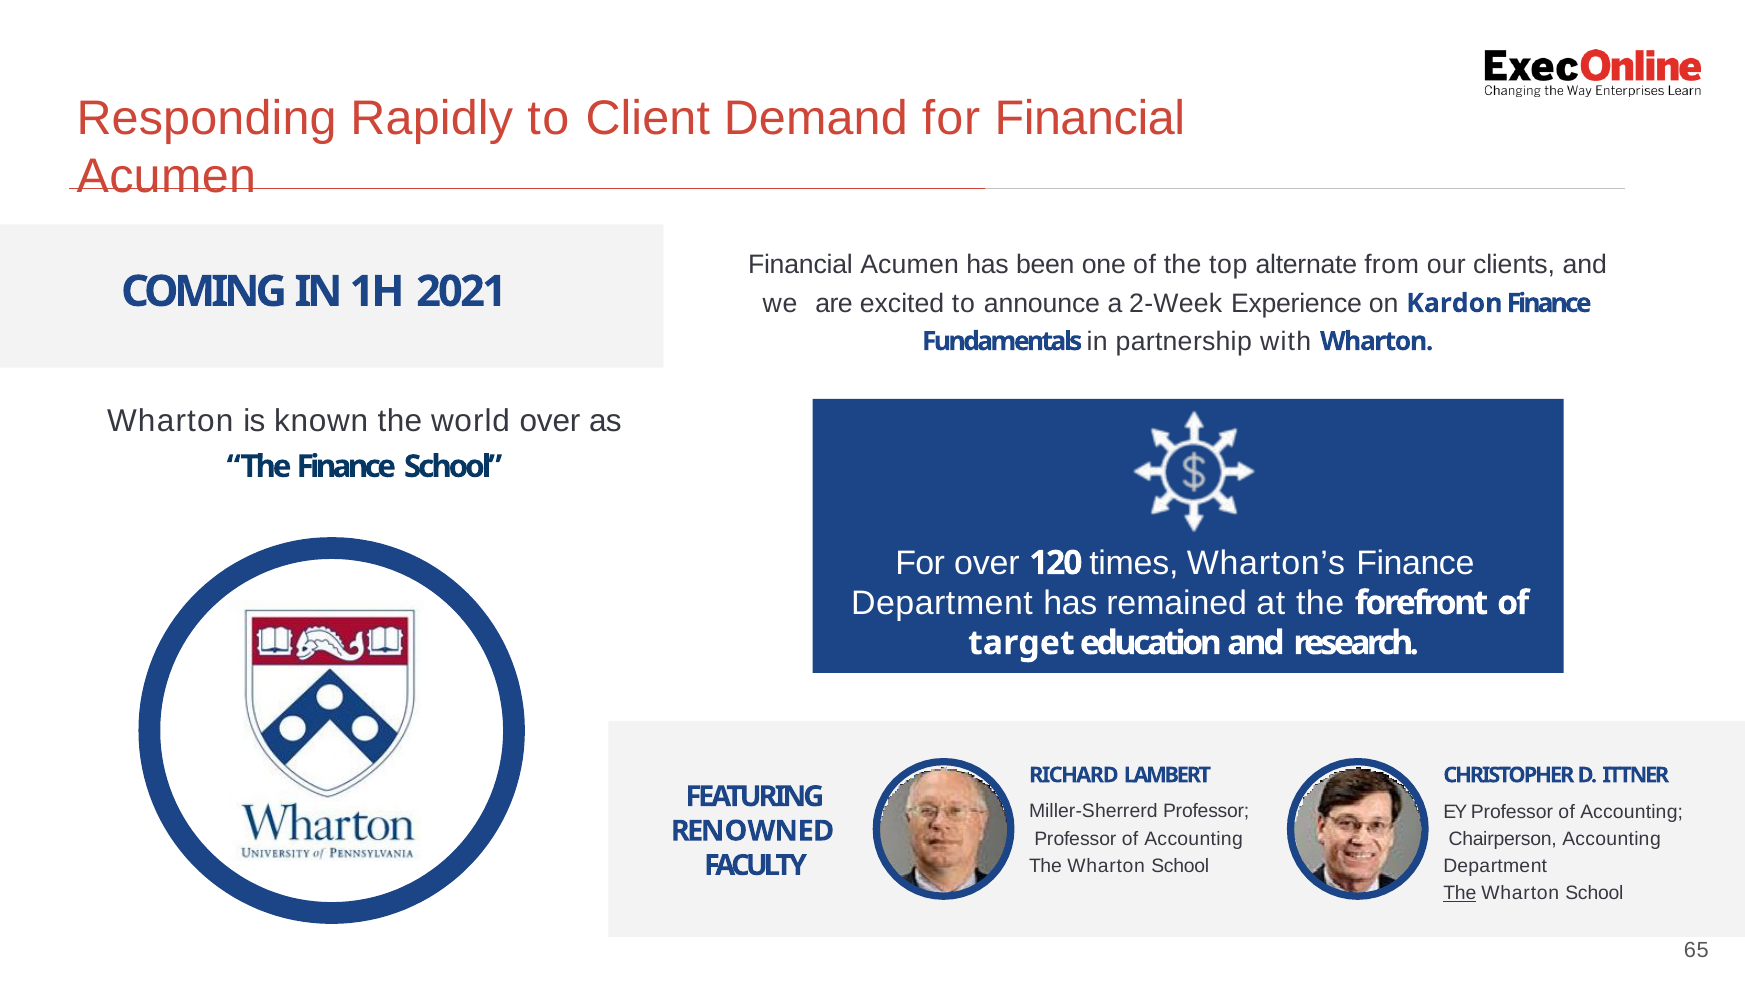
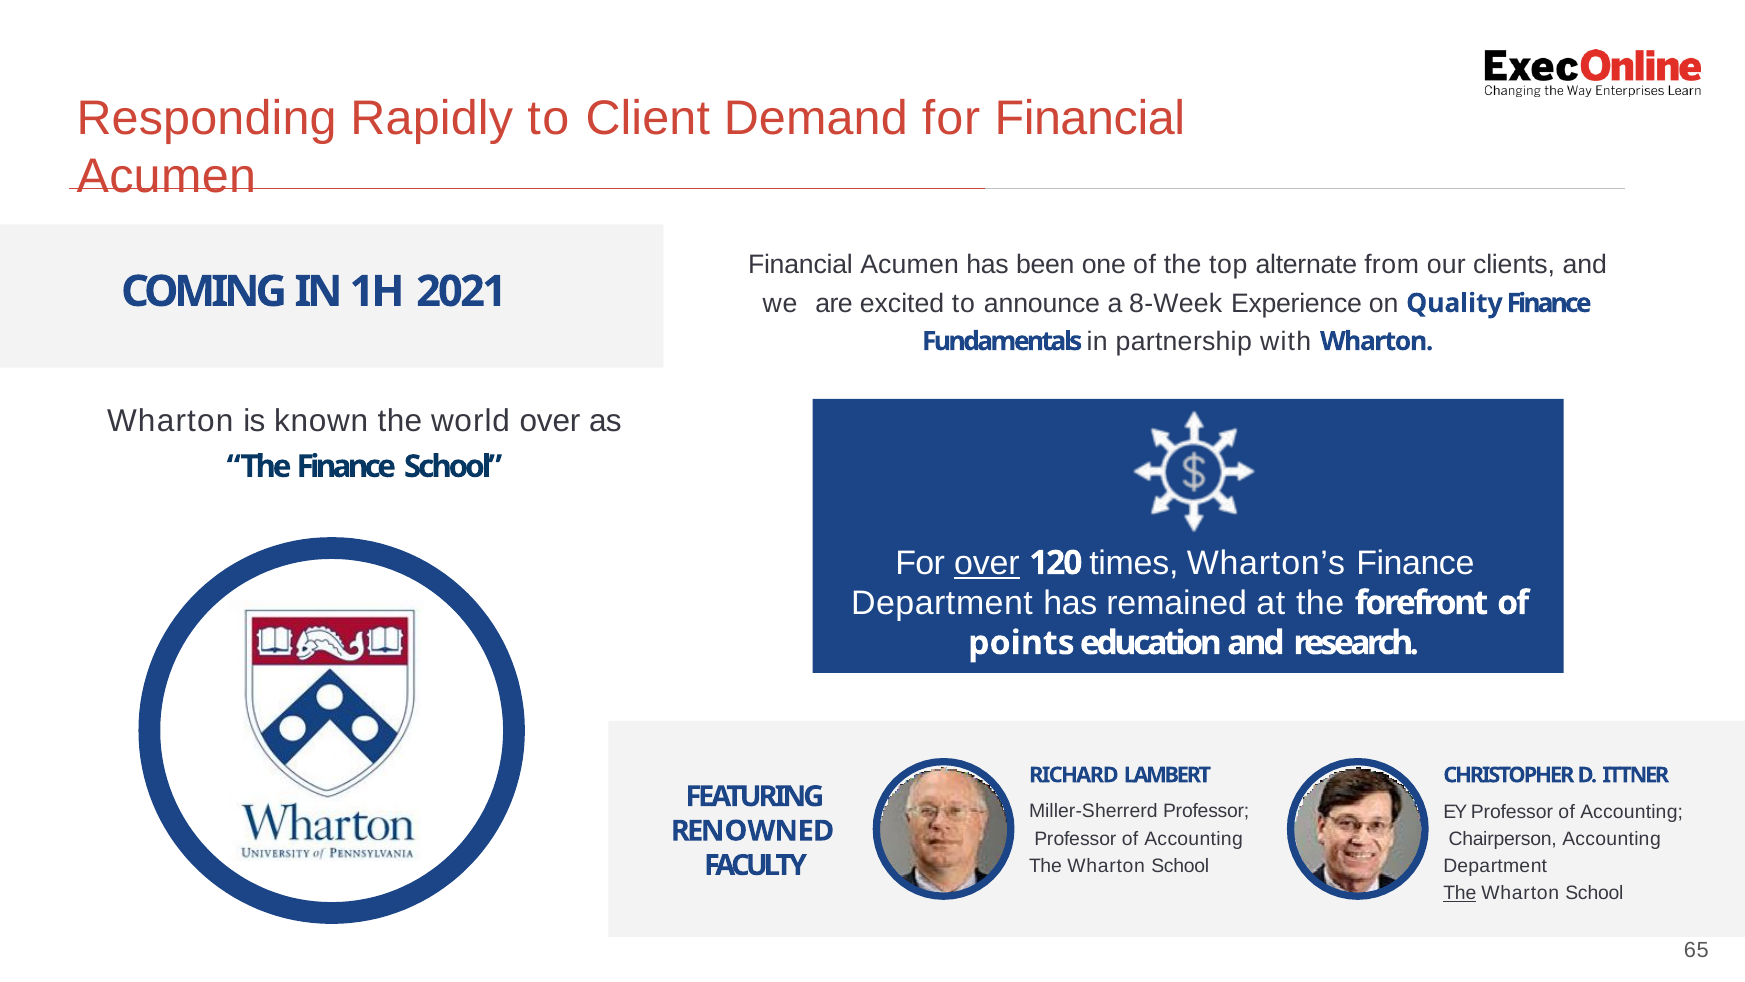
2-Week: 2-Week -> 8-Week
Kardon: Kardon -> Quality
over at (987, 563) underline: none -> present
target: target -> points
